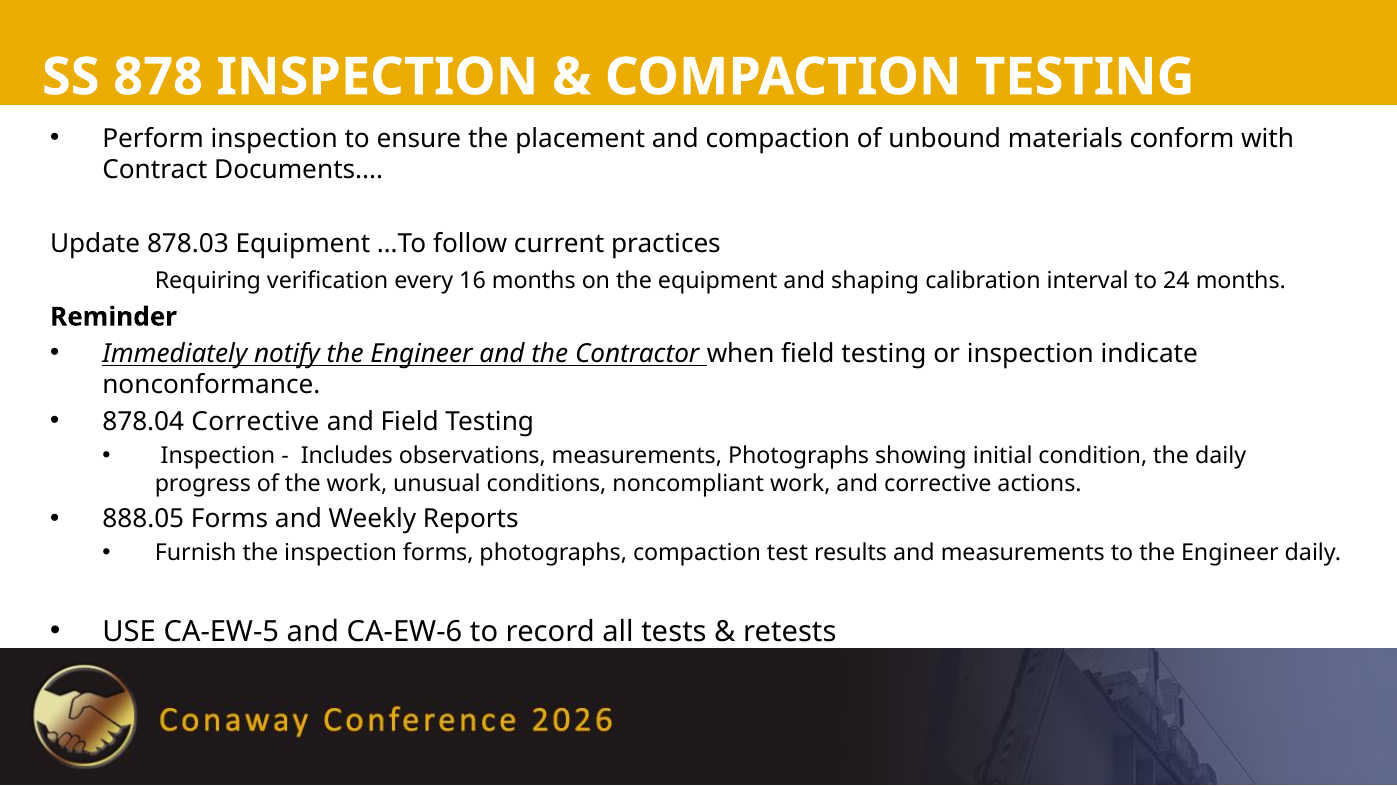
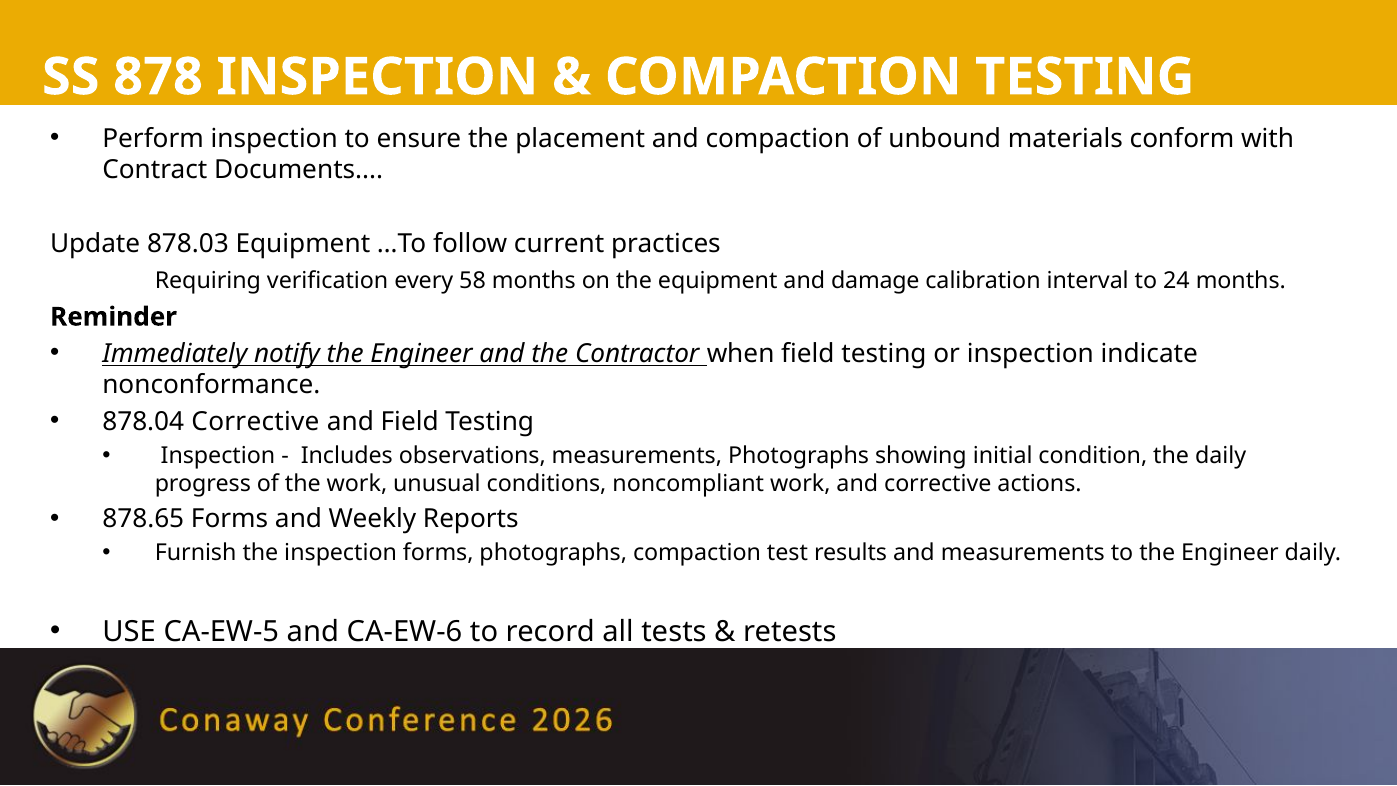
16: 16 -> 58
shaping: shaping -> damage
888.05: 888.05 -> 878.65
